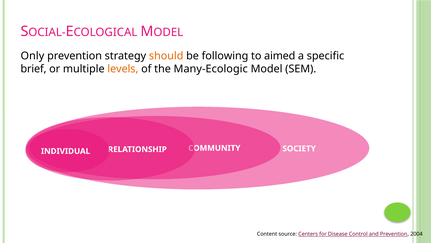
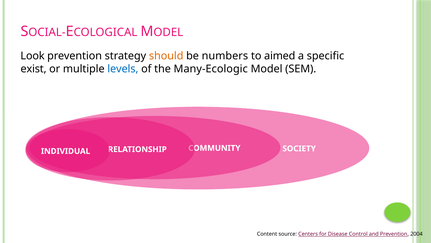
Only: Only -> Look
following: following -> numbers
brief: brief -> exist
levels colour: orange -> blue
